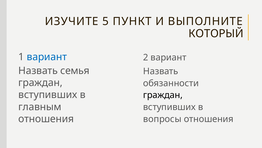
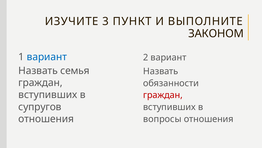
5: 5 -> 3
КОТОРЫЙ: КОТОРЫЙ -> ЗАКОНОМ
граждан at (163, 95) colour: black -> red
главным: главным -> супругов
